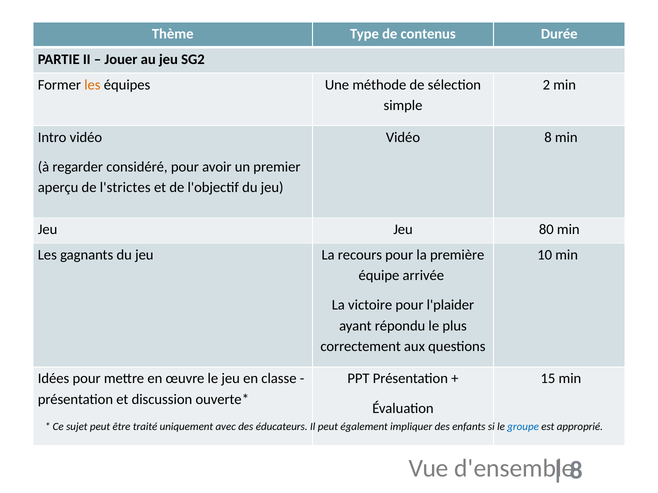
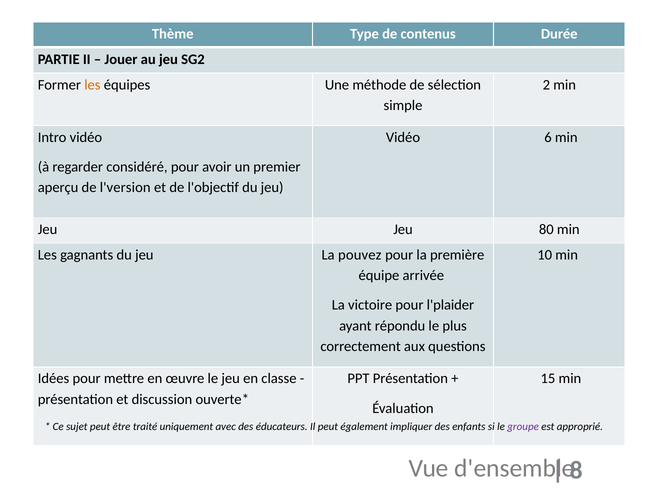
Vidéo 8: 8 -> 6
l'strictes: l'strictes -> l'version
recours: recours -> pouvez
groupe colour: blue -> purple
